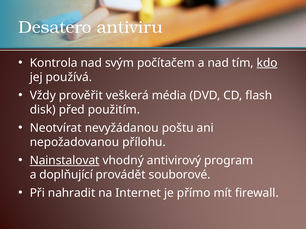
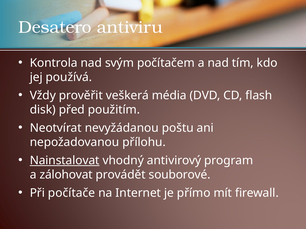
kdo underline: present -> none
doplňující: doplňující -> zálohovat
nahradit: nahradit -> počítače
